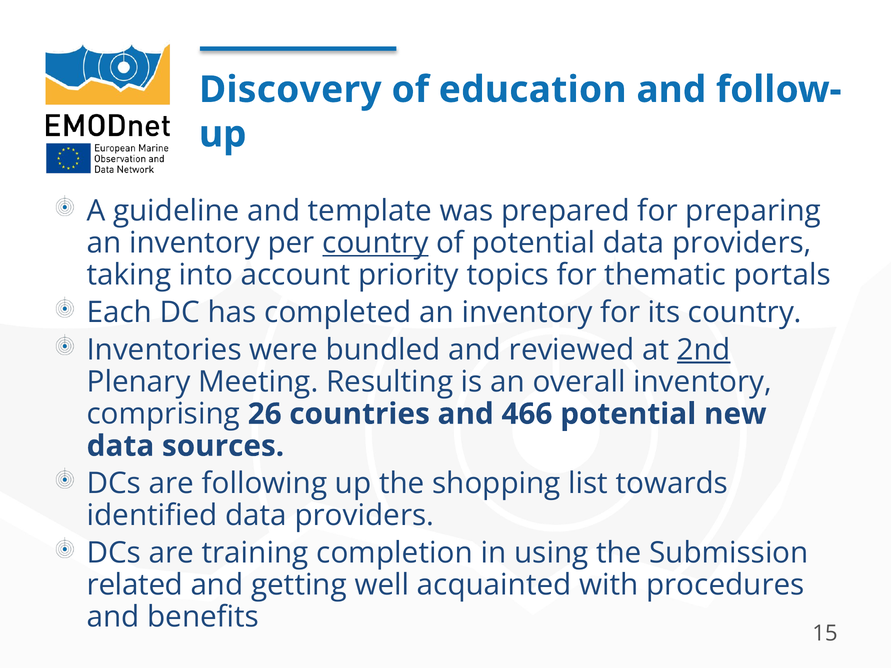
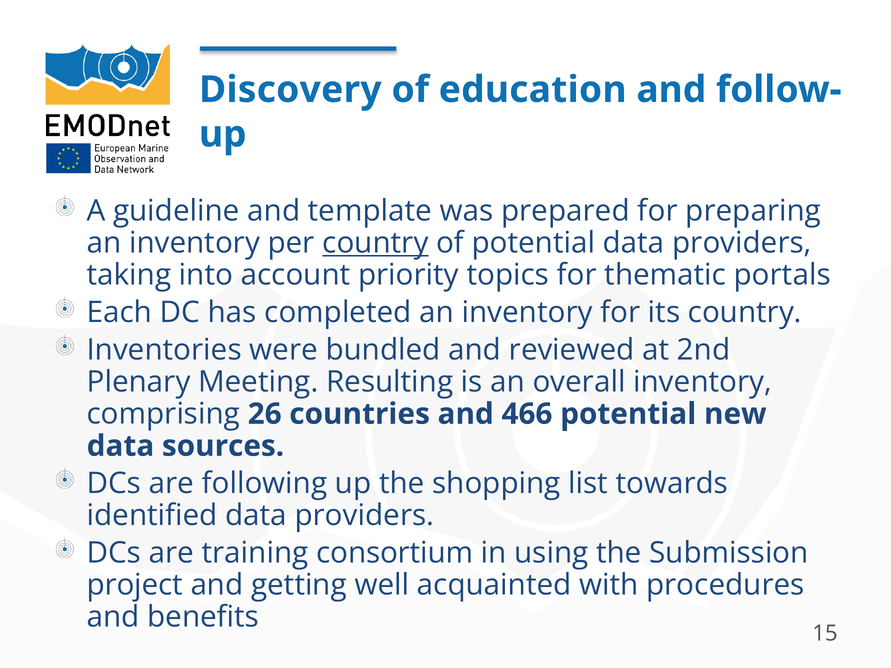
2nd underline: present -> none
completion: completion -> consortium
related: related -> project
